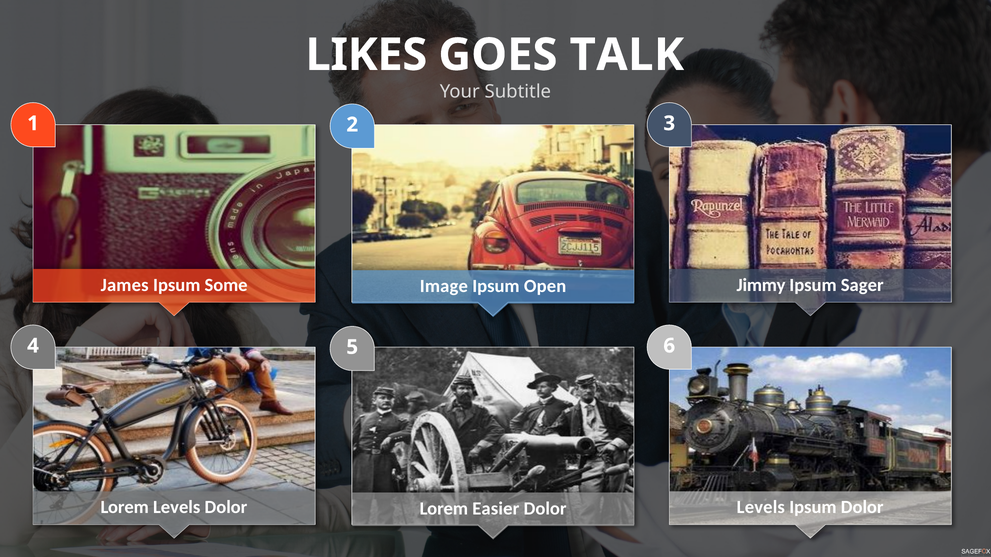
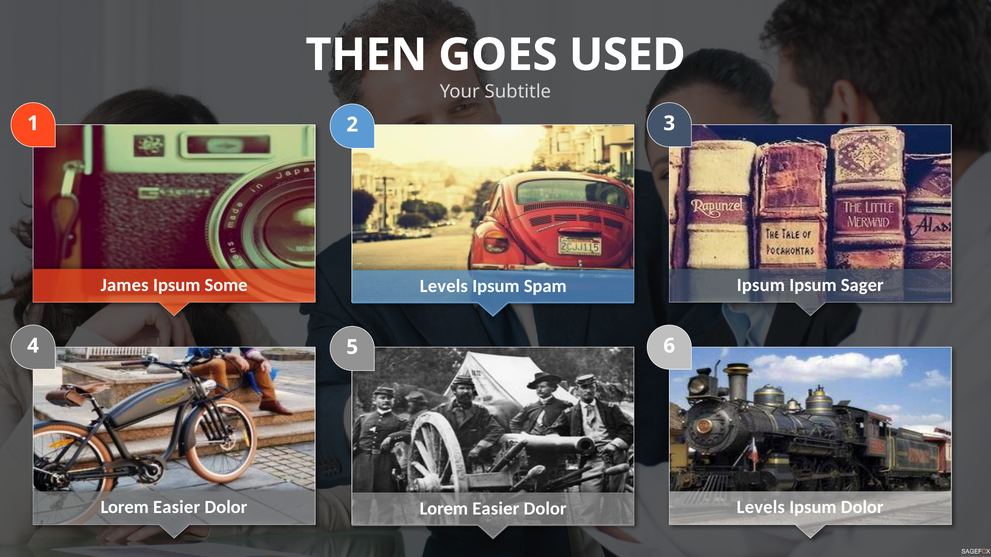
LIKES: LIKES -> THEN
TALK: TALK -> USED
Jimmy at (761, 285): Jimmy -> Ipsum
Image at (444, 286): Image -> Levels
Open: Open -> Spam
Levels at (177, 508): Levels -> Easier
